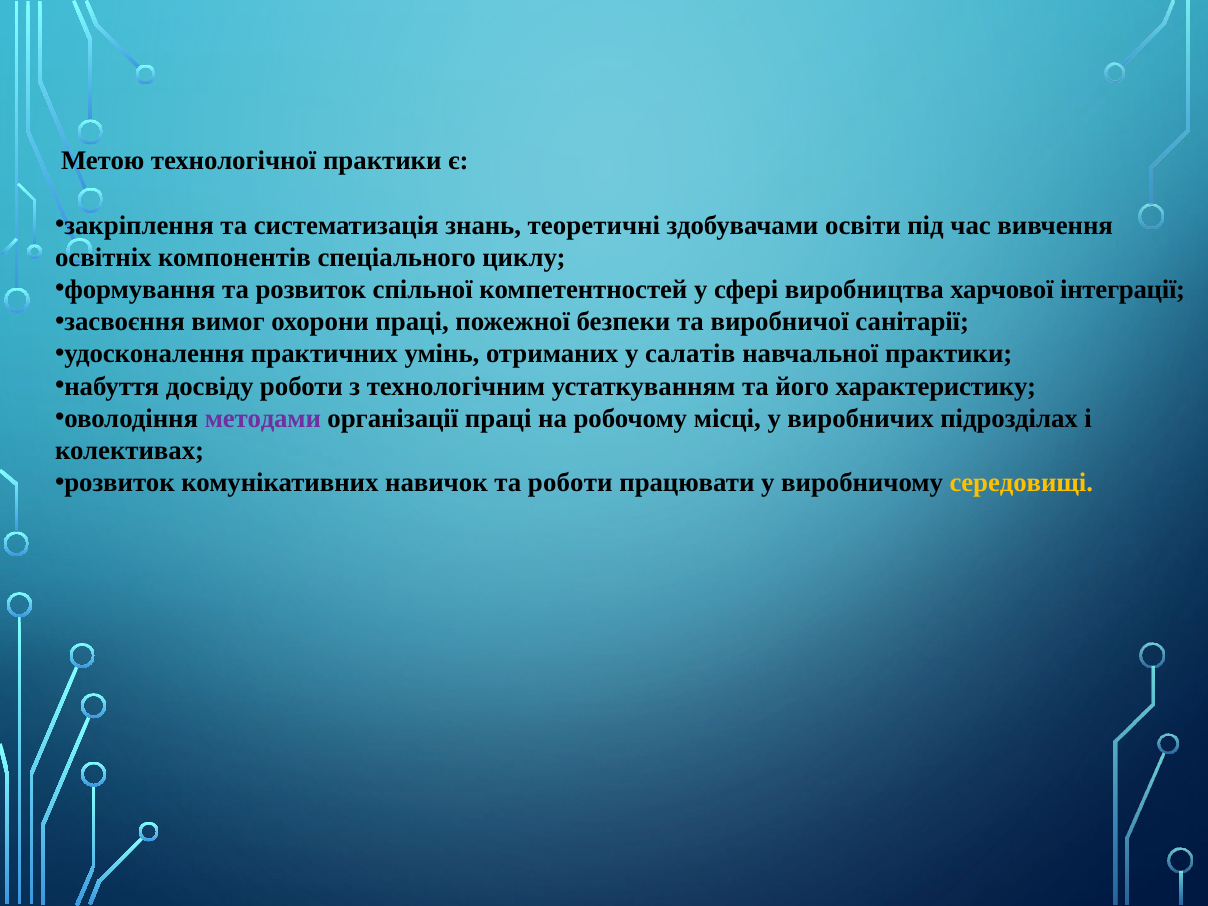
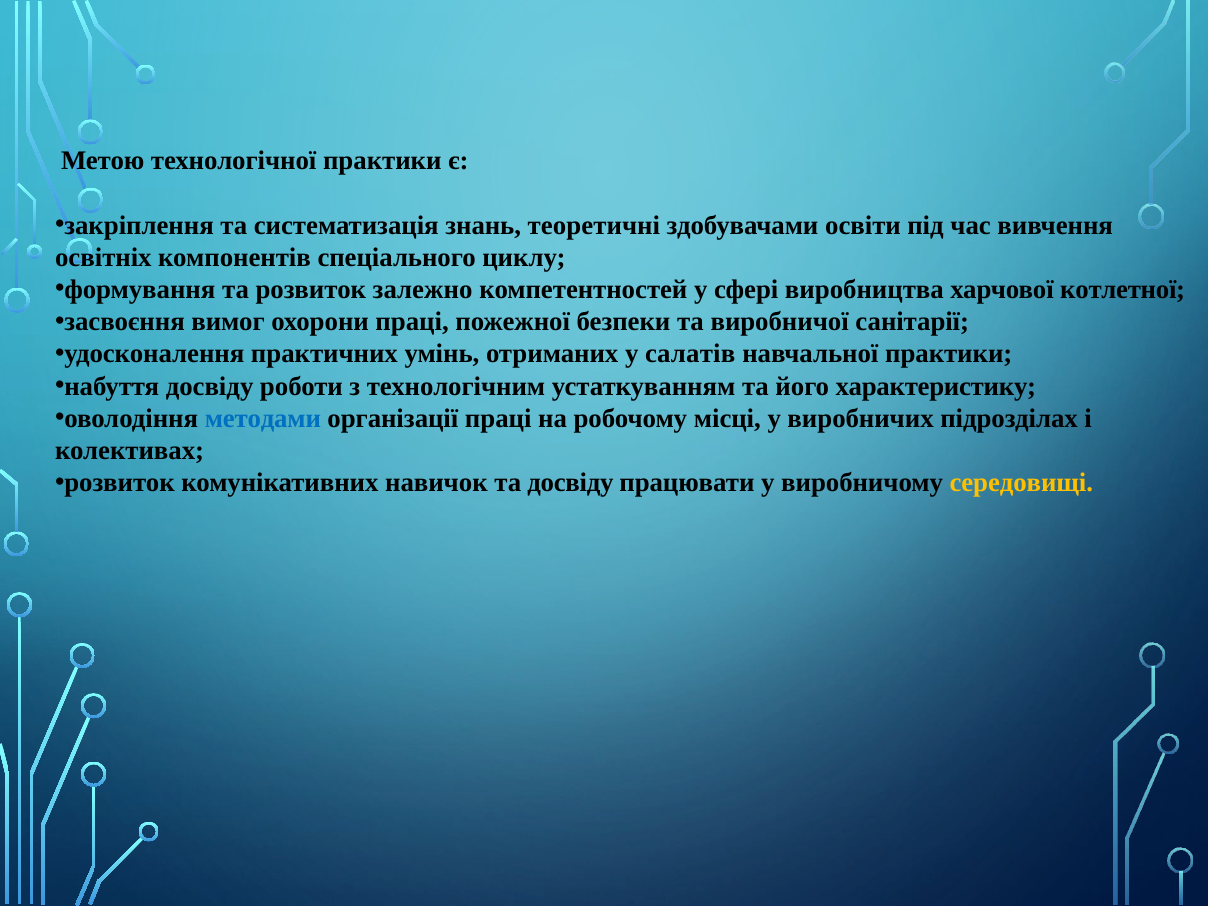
спільної: спільної -> залежно
інтеграції: інтеграції -> котлетної
методами colour: purple -> blue
та роботи: роботи -> досвіду
